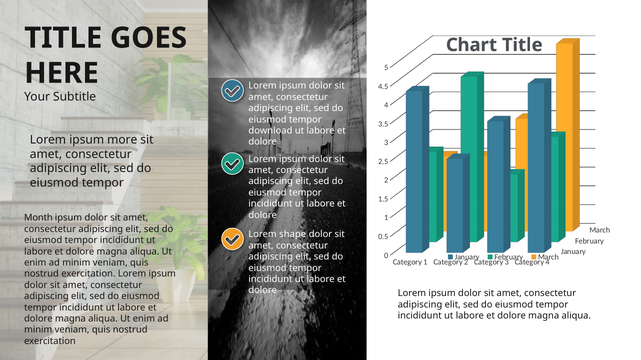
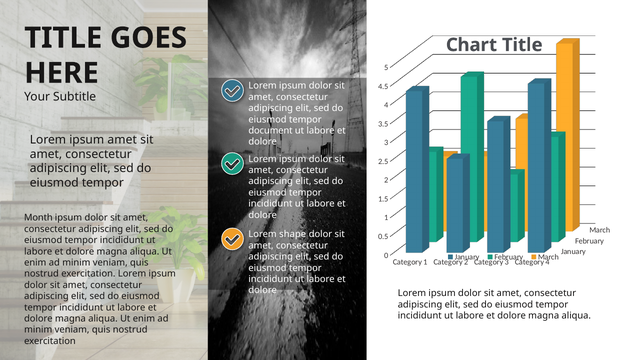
download: download -> document
ipsum more: more -> amet
